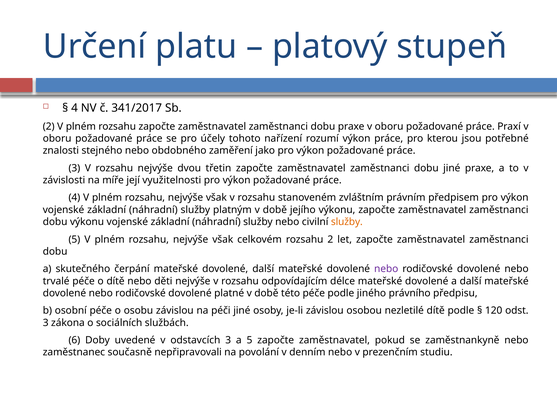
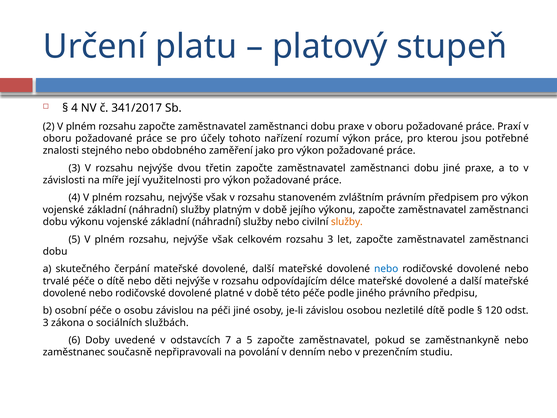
rozsahu 2: 2 -> 3
nebo at (386, 269) colour: purple -> blue
odstavcích 3: 3 -> 7
